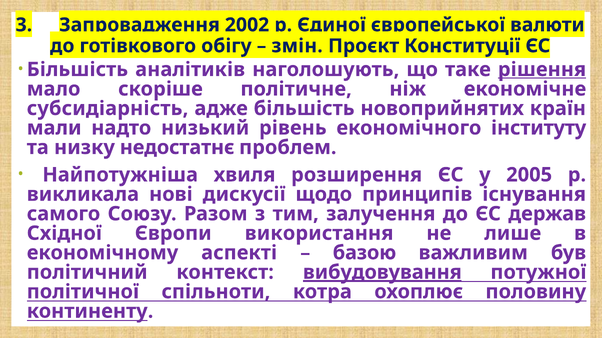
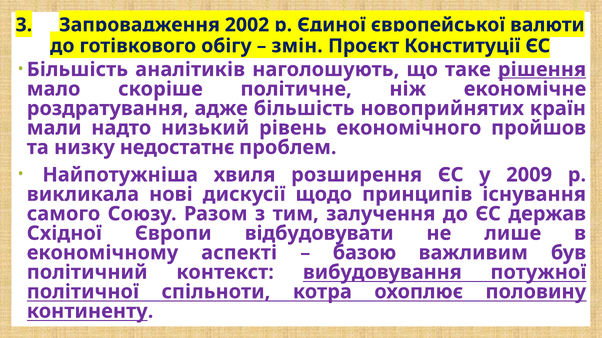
субсидіарність: субсидіарність -> роздратування
інституту: інституту -> пройшов
2005: 2005 -> 2009
використання: використання -> відбудовувати
вибудовування underline: present -> none
